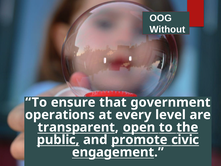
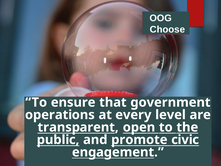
Without: Without -> Choose
